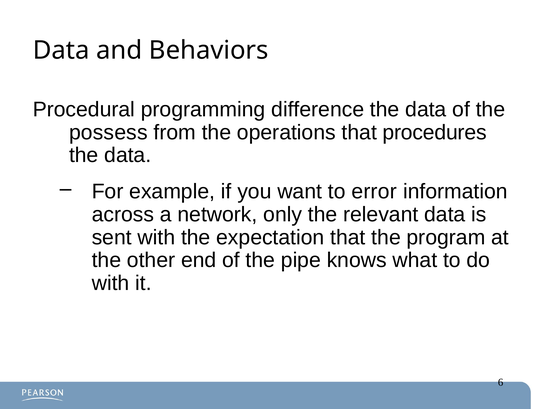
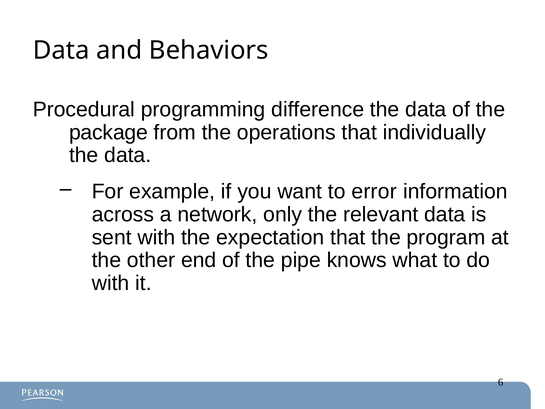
possess: possess -> package
procedures: procedures -> individually
